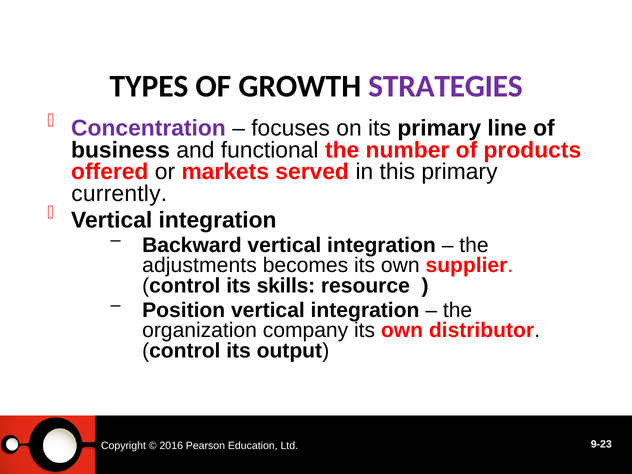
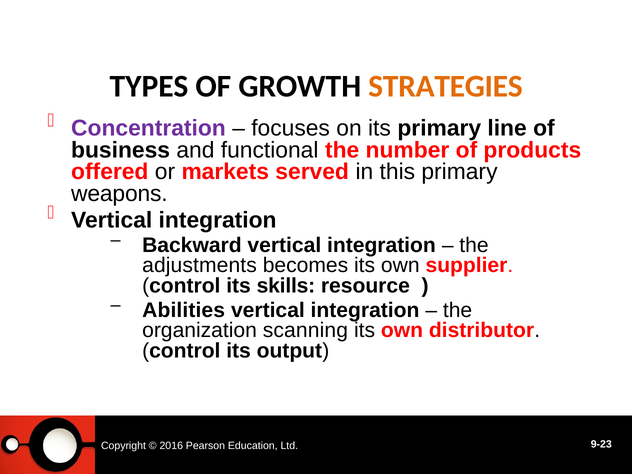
STRATEGIES colour: purple -> orange
currently: currently -> weapons
Position: Position -> Abilities
company: company -> scanning
